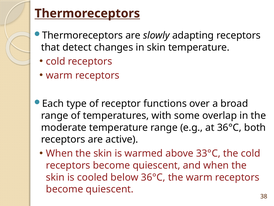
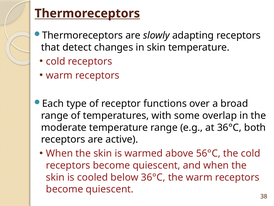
33°C: 33°C -> 56°C
